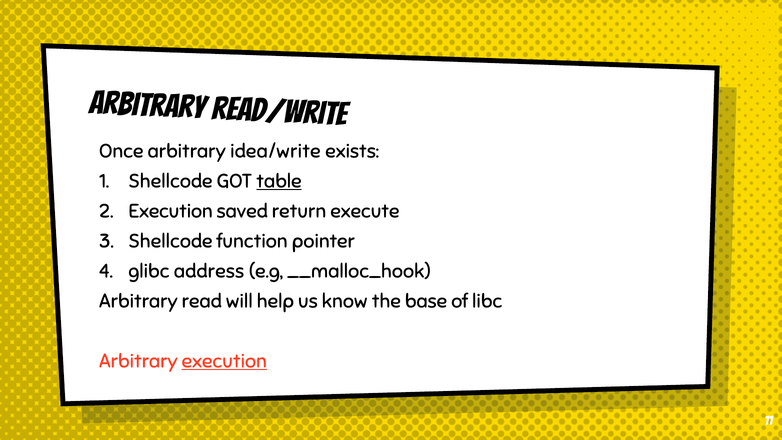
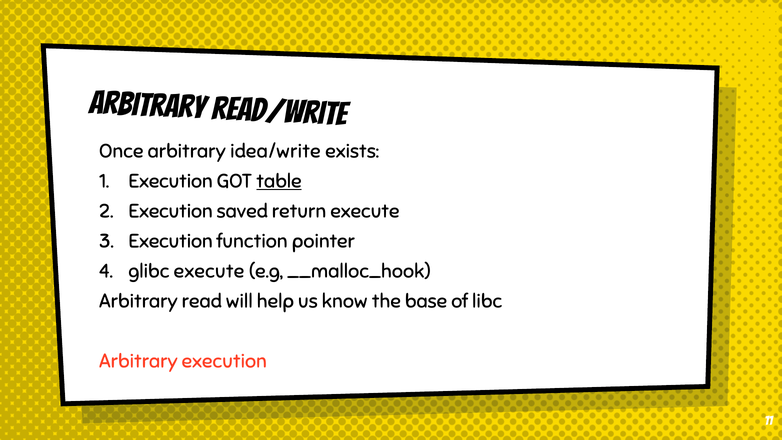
Shellcode at (170, 181): Shellcode -> Execution
Shellcode at (170, 241): Shellcode -> Execution
glibc address: address -> execute
execution at (224, 361) underline: present -> none
